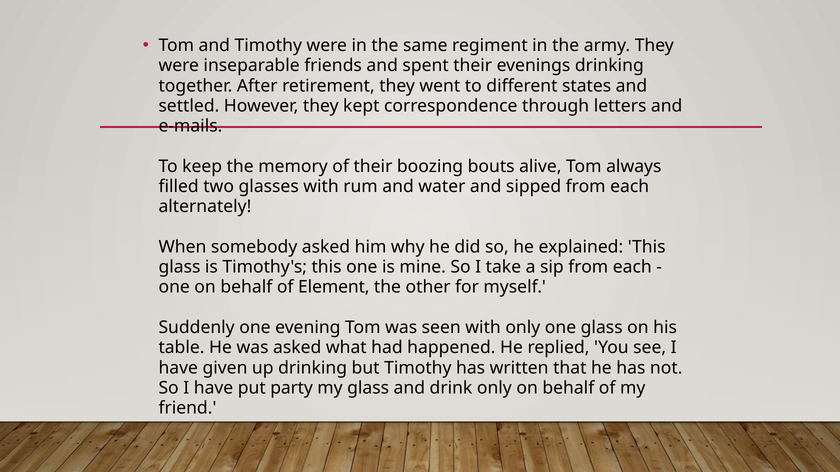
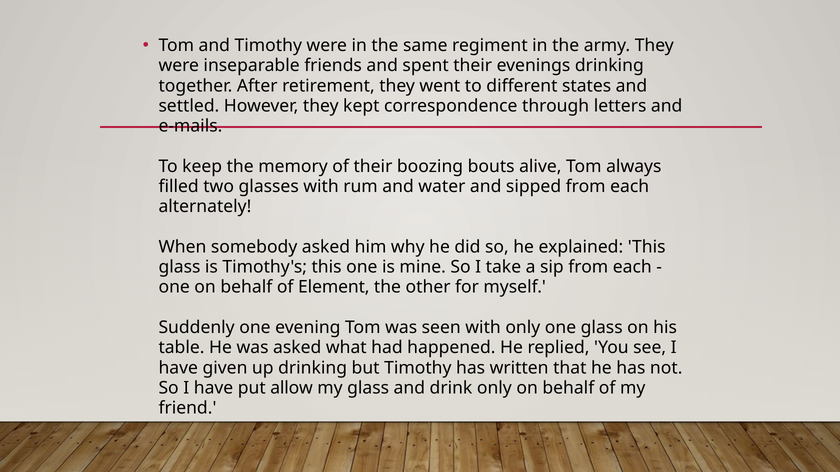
party: party -> allow
